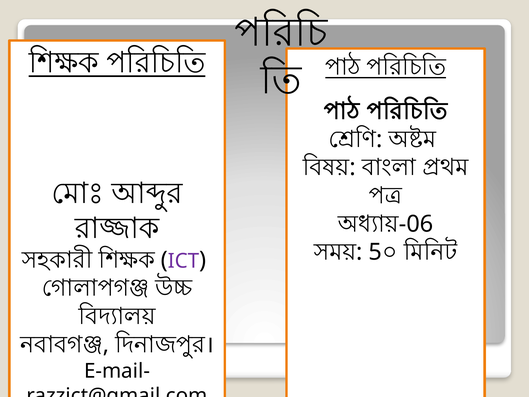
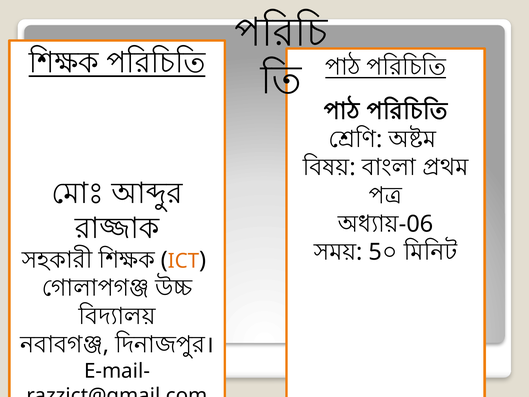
ICT colour: purple -> orange
